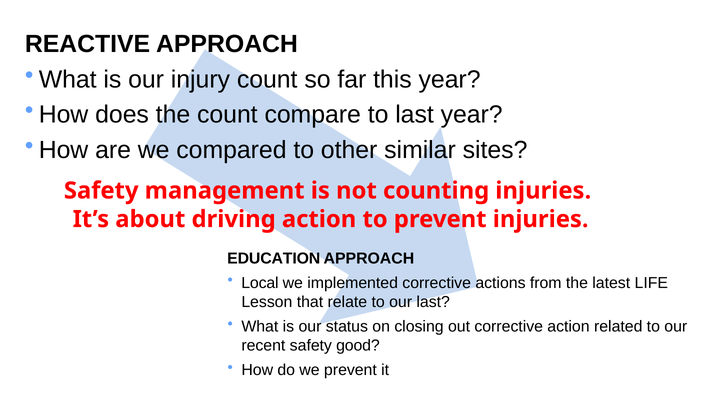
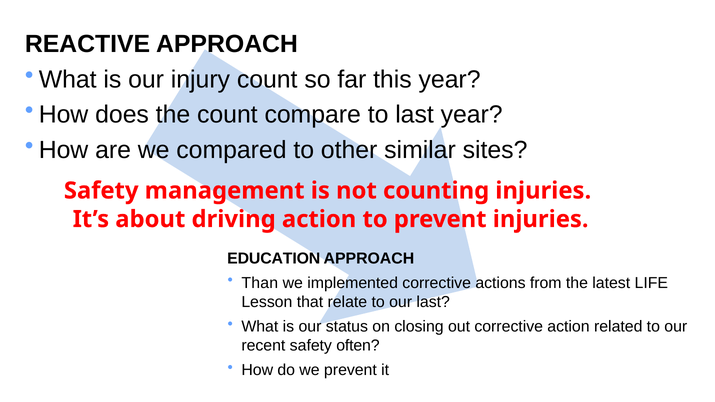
Local: Local -> Than
good: good -> often
